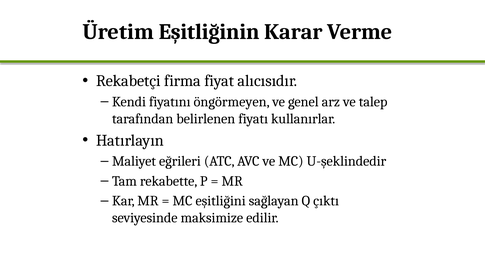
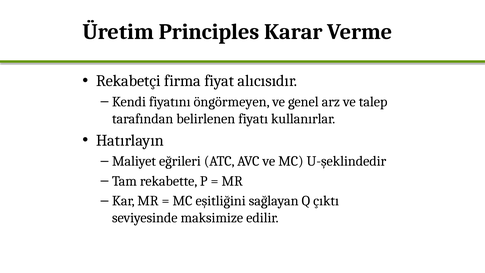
Eşitliğinin: Eşitliğinin -> Principles
